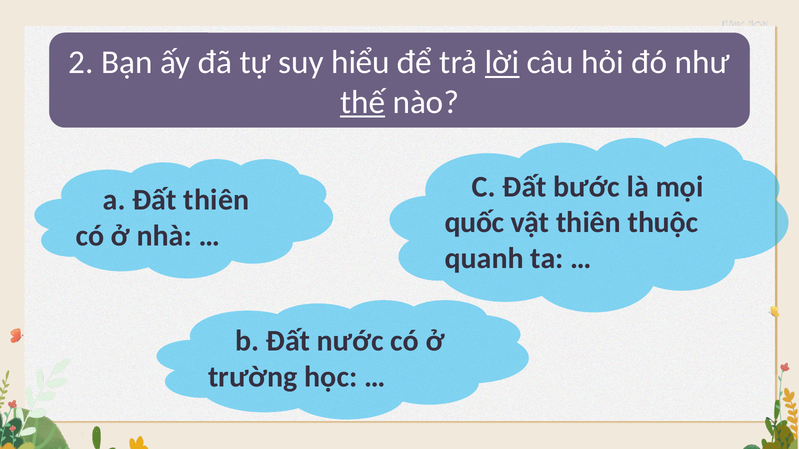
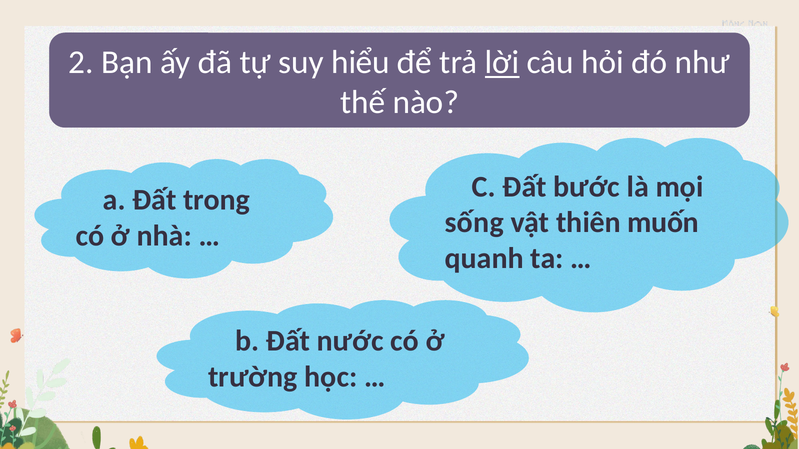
thế underline: present -> none
Đất thiên: thiên -> trong
quốc: quốc -> sống
thuộc: thuộc -> muốn
